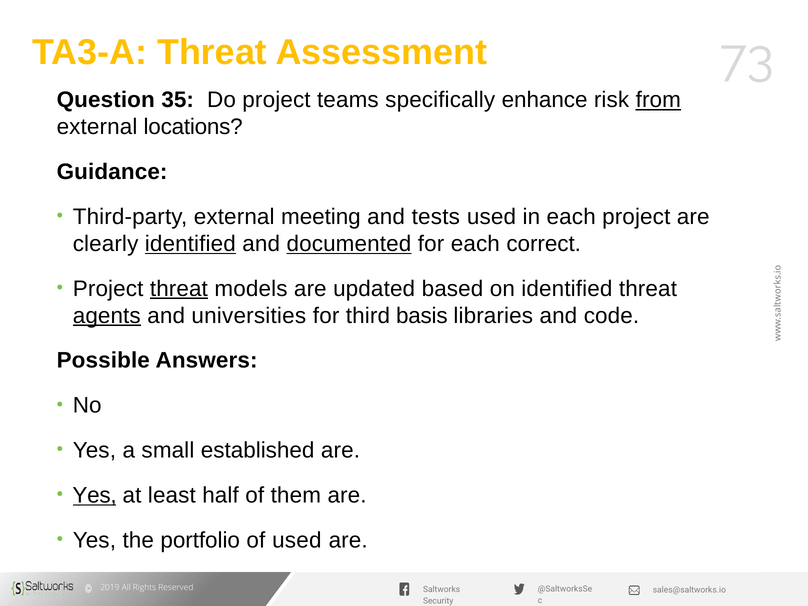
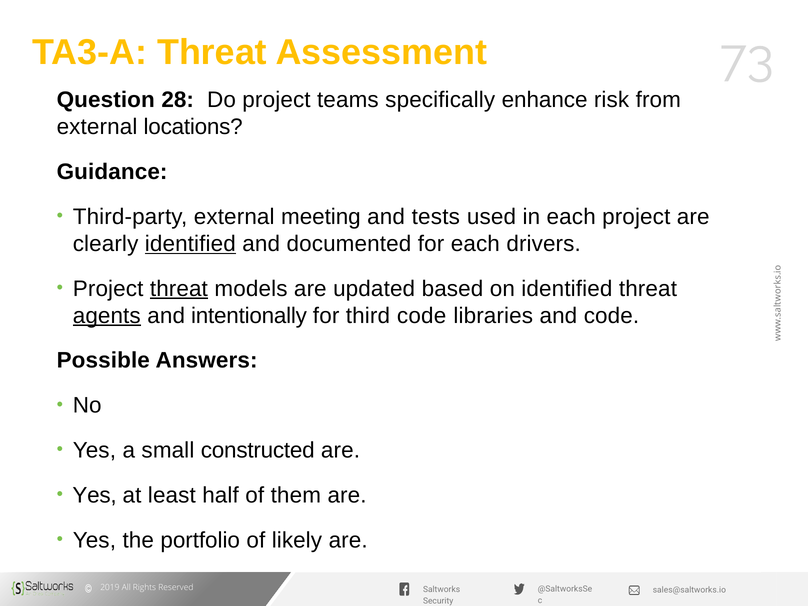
35: 35 -> 28
from underline: present -> none
documented underline: present -> none
correct: correct -> drivers
universities: universities -> intentionally
third basis: basis -> code
established: established -> constructed
Yes at (95, 495) underline: present -> none
of used: used -> likely
